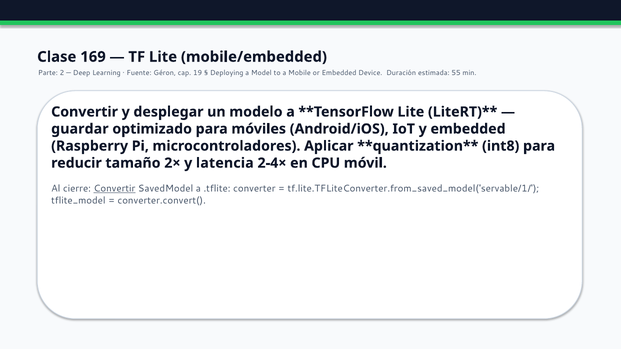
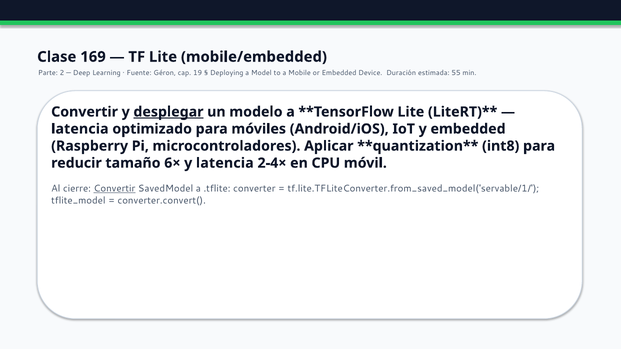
desplegar underline: none -> present
guardar at (80, 129): guardar -> latencia
2×: 2× -> 6×
